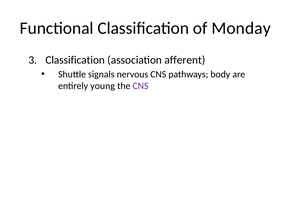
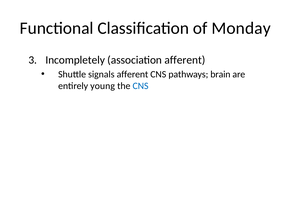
Classification at (75, 60): Classification -> Incompletely
signals nervous: nervous -> afferent
body: body -> brain
CNS at (141, 86) colour: purple -> blue
